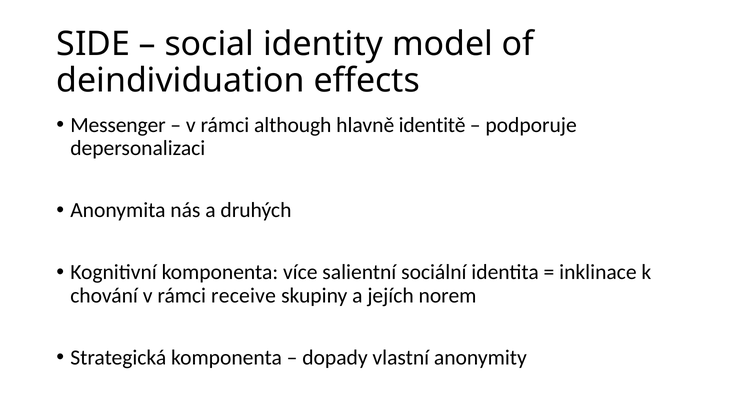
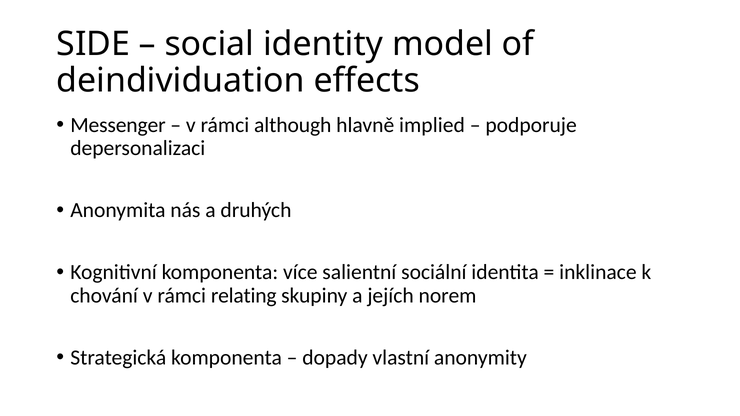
identitě: identitě -> implied
receive: receive -> relating
